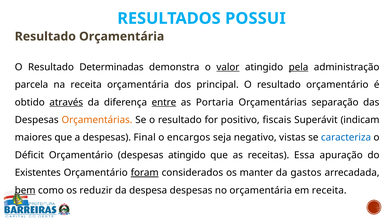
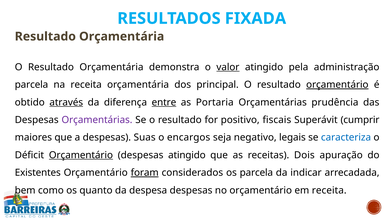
POSSUI: POSSUI -> FIXADA
O Resultado Determinadas: Determinadas -> Orçamentária
pela underline: present -> none
orçamentário at (337, 85) underline: none -> present
separação: separação -> prudência
Orçamentárias at (97, 120) colour: orange -> purple
indicam: indicam -> cumprir
Final: Final -> Suas
vistas: vistas -> legais
Orçamentário at (81, 155) underline: none -> present
Essa: Essa -> Dois
os manter: manter -> parcela
gastos: gastos -> indicar
bem underline: present -> none
reduzir: reduzir -> quanto
no orçamentária: orçamentária -> orçamentário
